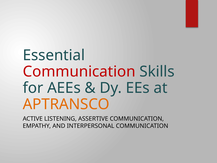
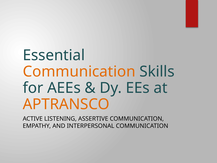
Communication at (79, 71) colour: red -> orange
